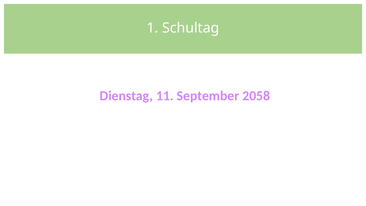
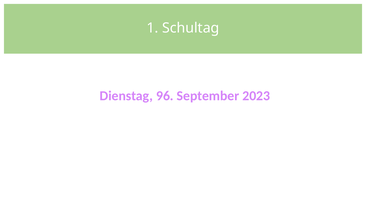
11: 11 -> 96
2058: 2058 -> 2023
